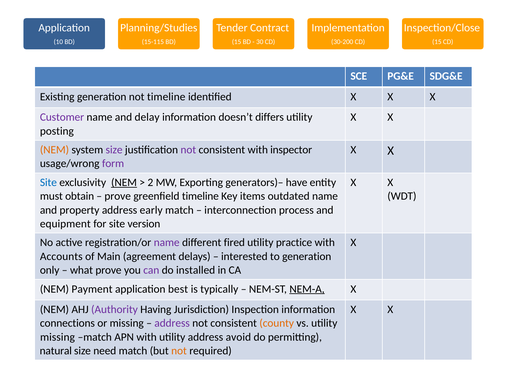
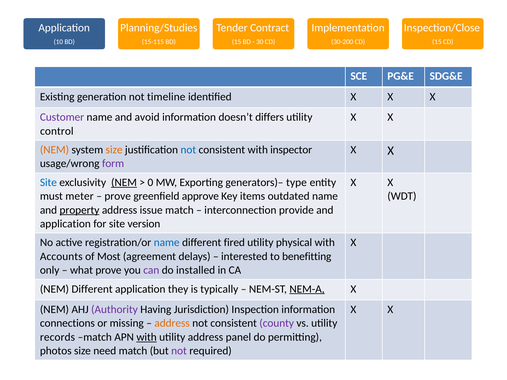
delay: delay -> avoid
posting: posting -> control
size at (114, 150) colour: purple -> orange
not at (188, 150) colour: purple -> blue
2: 2 -> 0
have: have -> type
obtain: obtain -> meter
greenfield timeline: timeline -> approve
property underline: none -> present
early: early -> issue
process: process -> provide
equipment at (65, 224): equipment -> application
name at (167, 243) colour: purple -> blue
practice: practice -> physical
Main: Main -> Most
to generation: generation -> benefitting
NEM Payment: Payment -> Different
best: best -> they
address at (172, 323) colour: purple -> orange
county colour: orange -> purple
missing at (58, 337): missing -> records
with at (147, 337) underline: none -> present
avoid: avoid -> panel
natural: natural -> photos
not at (179, 351) colour: orange -> purple
